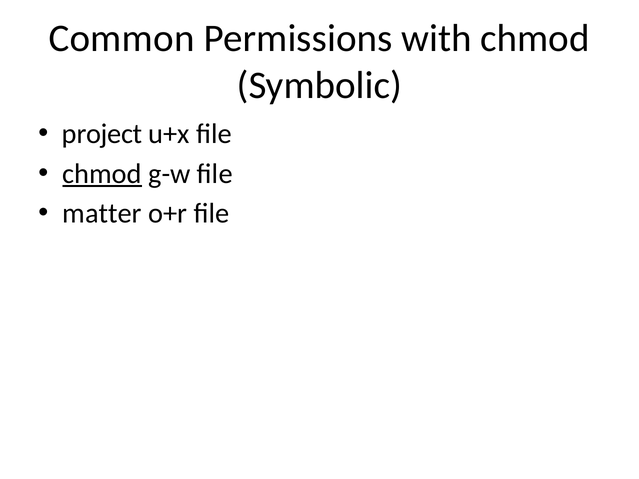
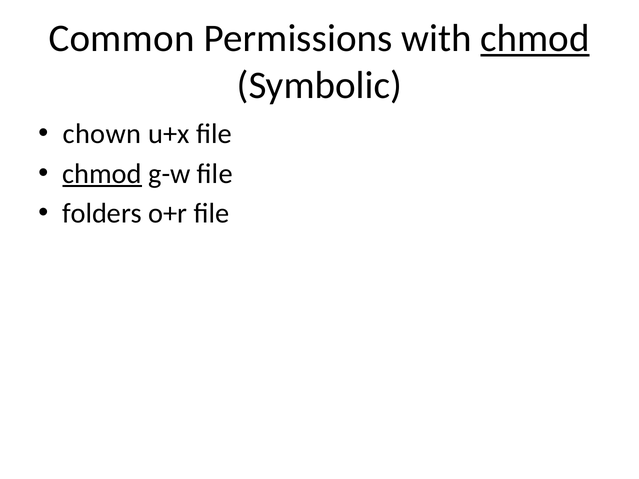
chmod at (535, 38) underline: none -> present
project: project -> chown
matter: matter -> folders
